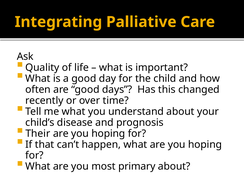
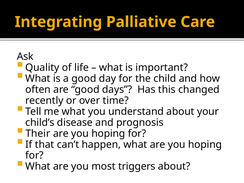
primary: primary -> triggers
